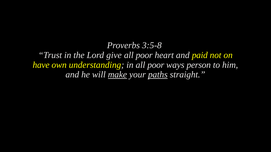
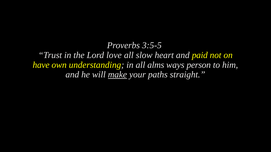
3:5-8: 3:5-8 -> 3:5-5
give: give -> love
poor at (144, 55): poor -> slow
in all poor: poor -> alms
paths underline: present -> none
